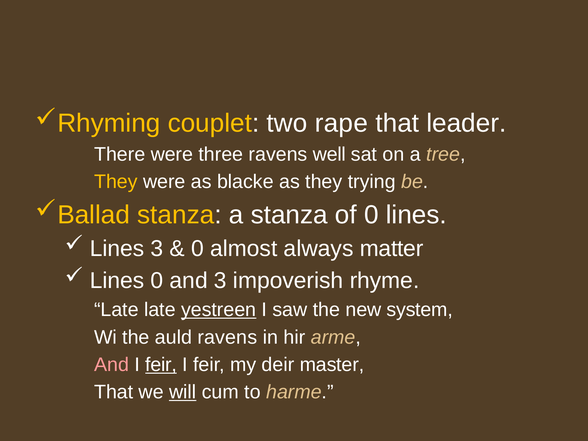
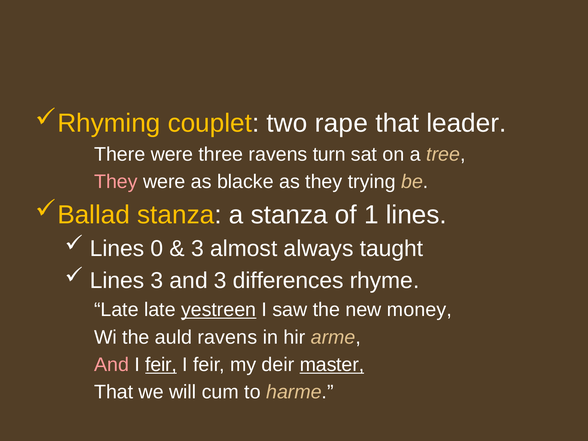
well: well -> turn
They at (116, 182) colour: yellow -> pink
of 0: 0 -> 1
Lines 3: 3 -> 0
0 at (198, 249): 0 -> 3
matter: matter -> taught
Lines 0: 0 -> 3
impoverish: impoverish -> differences
system: system -> money
master underline: none -> present
will underline: present -> none
